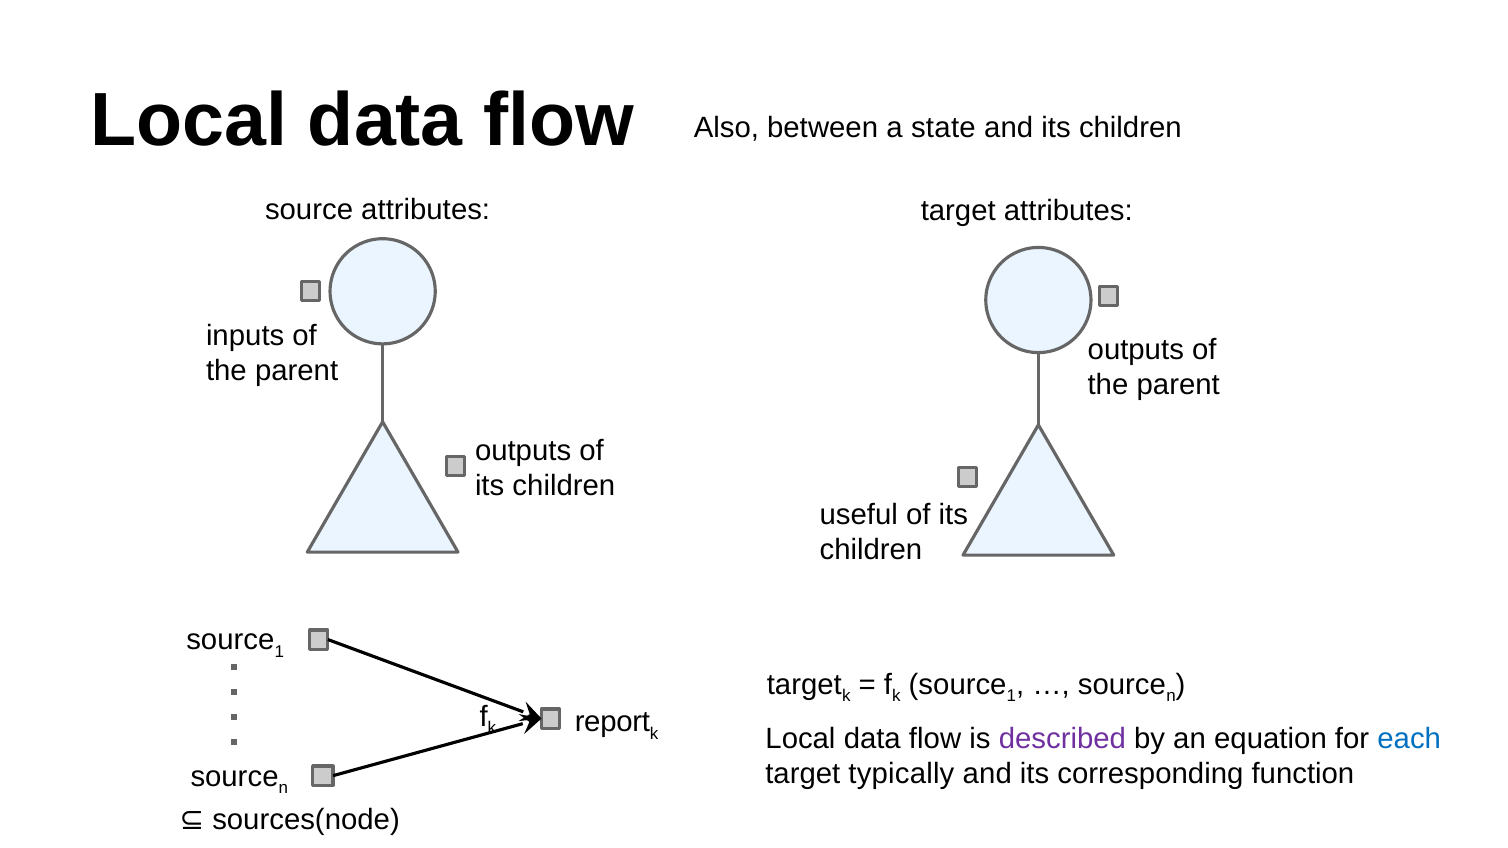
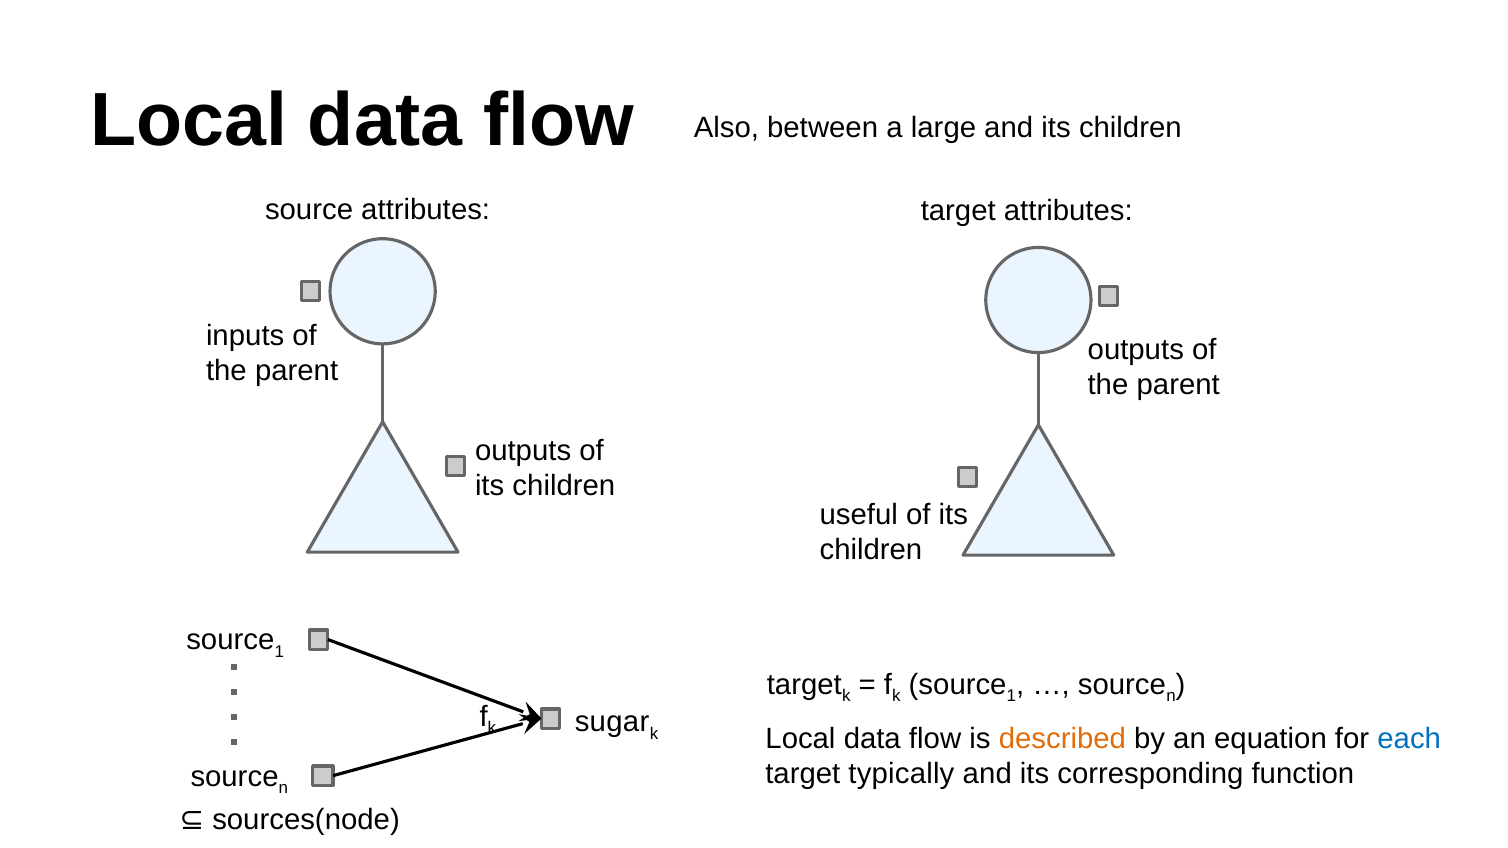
state: state -> large
described colour: purple -> orange
report: report -> sugar
